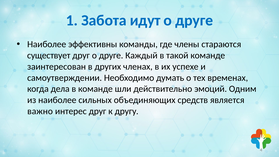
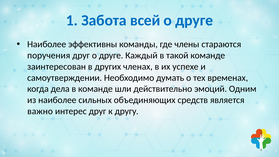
идут: идут -> всей
существует: существует -> поручения
